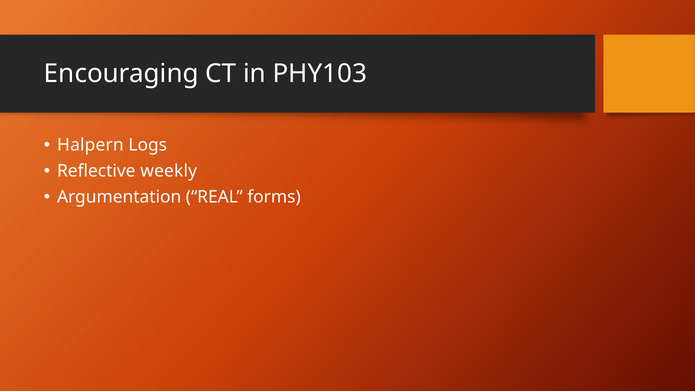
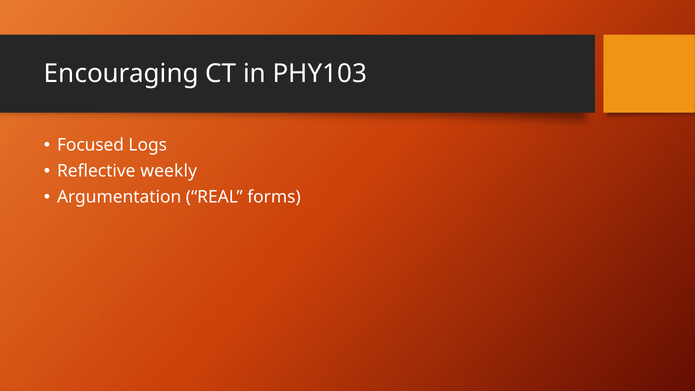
Halpern: Halpern -> Focused
